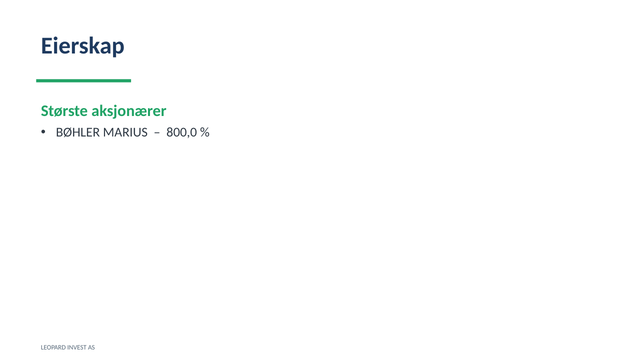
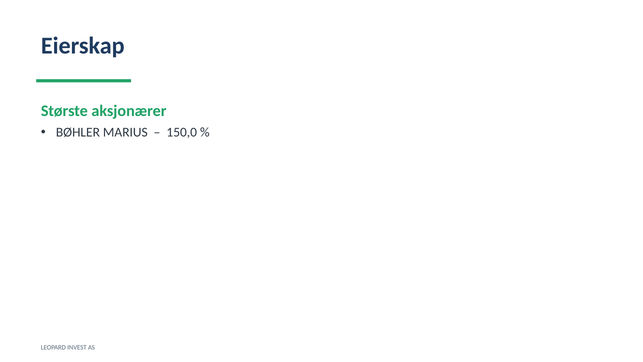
800,0: 800,0 -> 150,0
